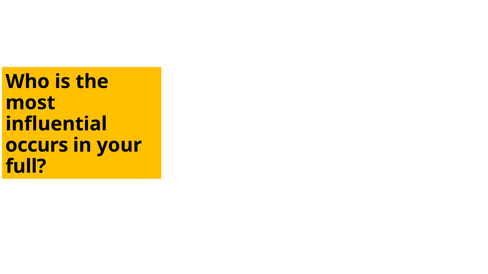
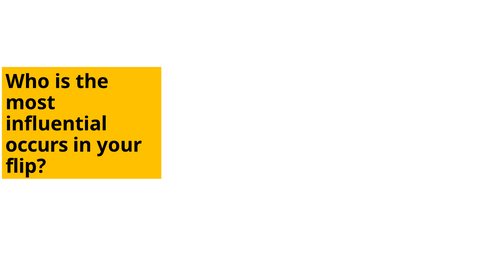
full: full -> flip
